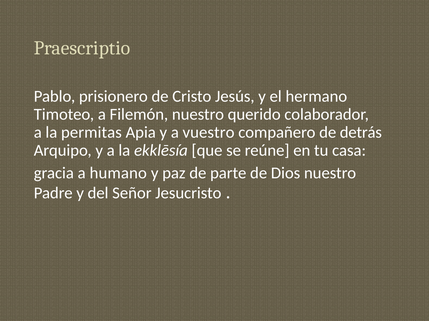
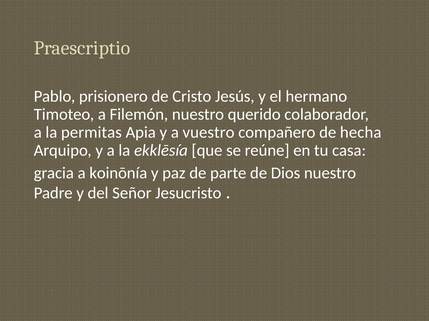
detrás: detrás -> hecha
humano: humano -> koinōnía
